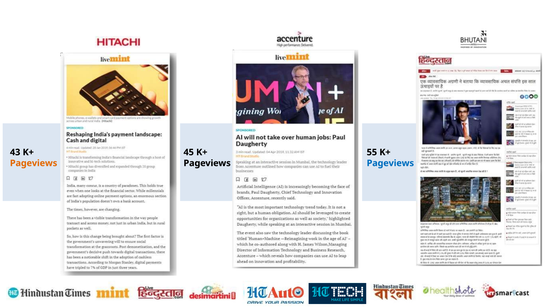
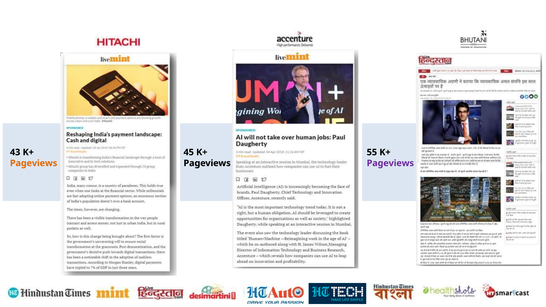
Pageviews at (390, 163) colour: blue -> purple
